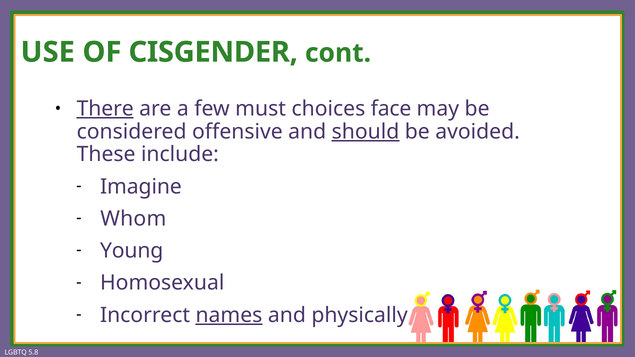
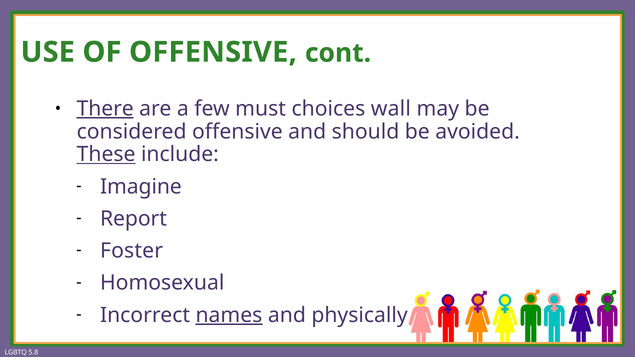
OF CISGENDER: CISGENDER -> OFFENSIVE
face: face -> wall
should underline: present -> none
These underline: none -> present
Whom: Whom -> Report
Young: Young -> Foster
